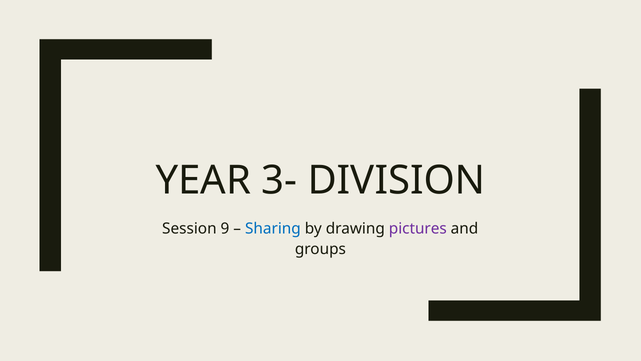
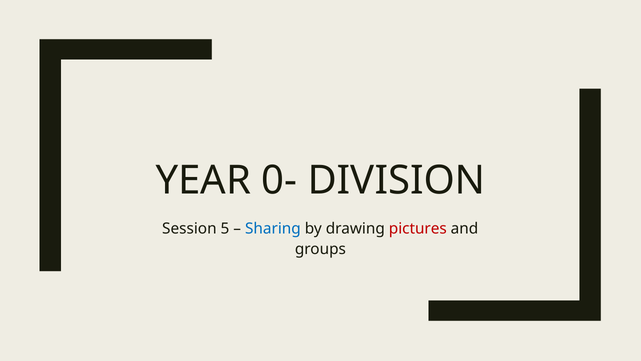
3-: 3- -> 0-
9: 9 -> 5
pictures colour: purple -> red
